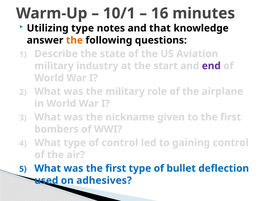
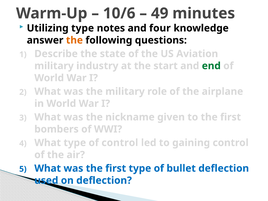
10/1: 10/1 -> 10/6
16: 16 -> 49
that: that -> four
end colour: purple -> green
on adhesives: adhesives -> deflection
